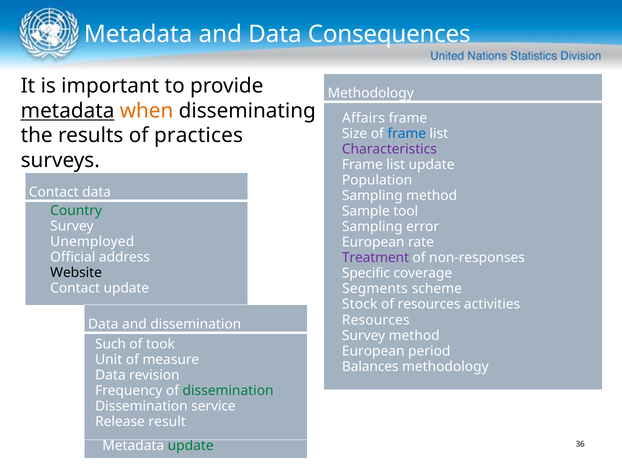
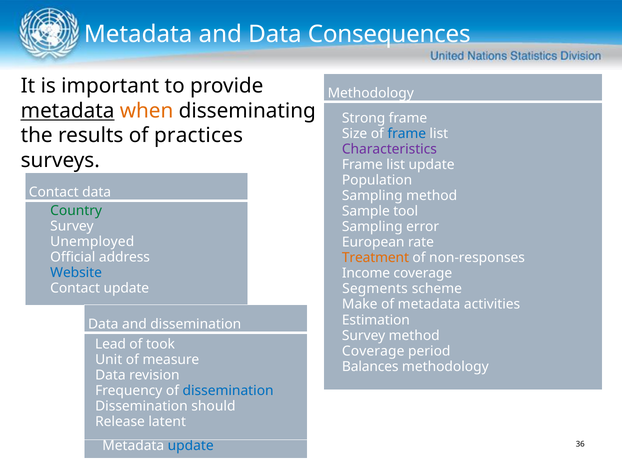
Affairs: Affairs -> Strong
Treatment colour: purple -> orange
Website colour: black -> blue
Specific: Specific -> Income
Stock: Stock -> Make
of resources: resources -> metadata
Resources at (376, 320): Resources -> Estimation
Such: Such -> Lead
European at (373, 351): European -> Coverage
dissemination at (228, 391) colour: green -> blue
service: service -> should
result: result -> latent
update at (191, 446) colour: green -> blue
